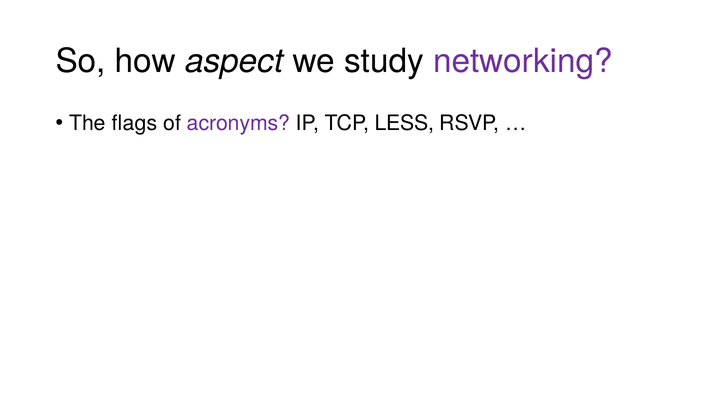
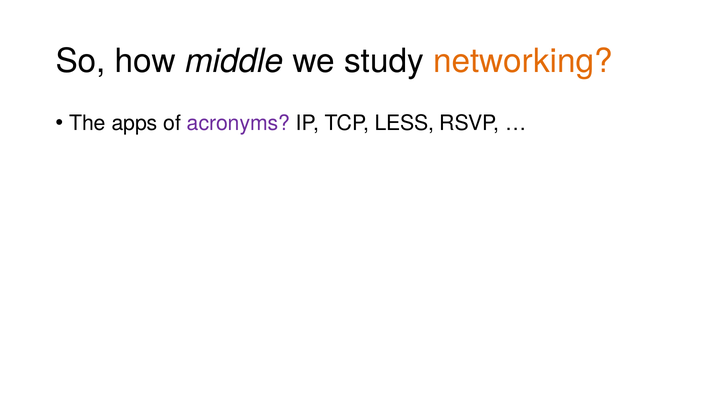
aspect: aspect -> middle
networking colour: purple -> orange
flags: flags -> apps
